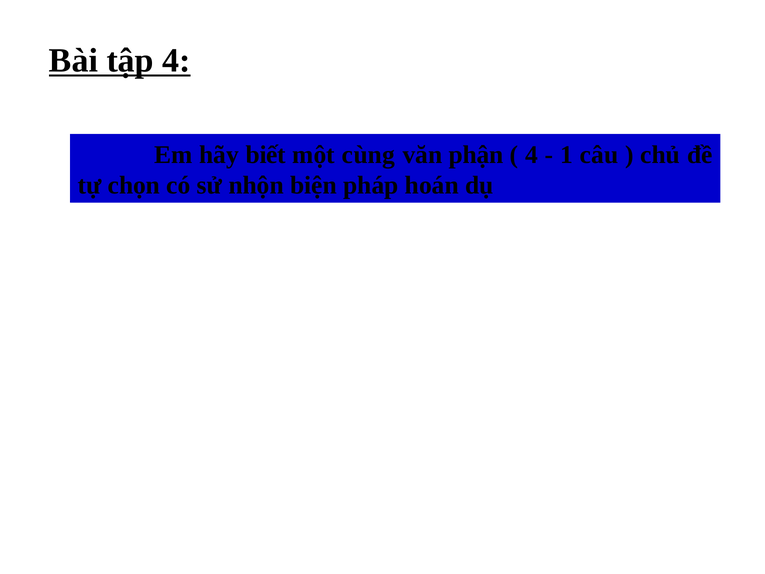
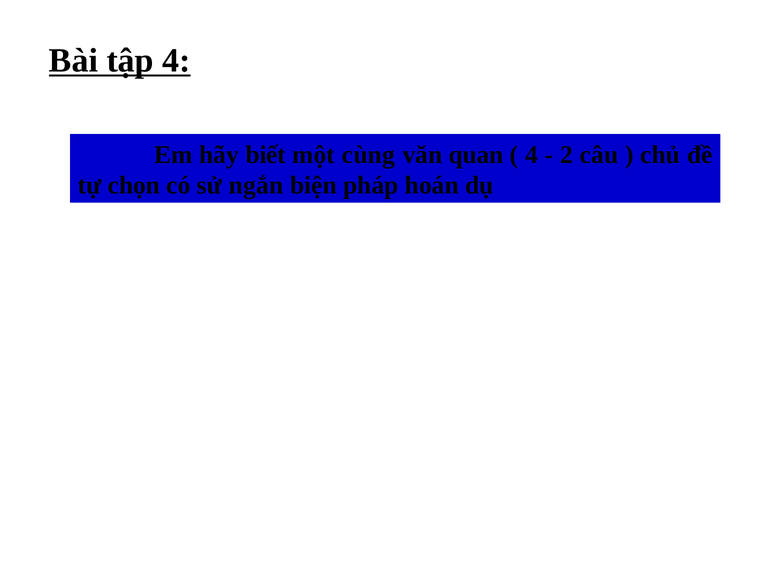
phận: phận -> quan
1: 1 -> 2
nhộn: nhộn -> ngắn
